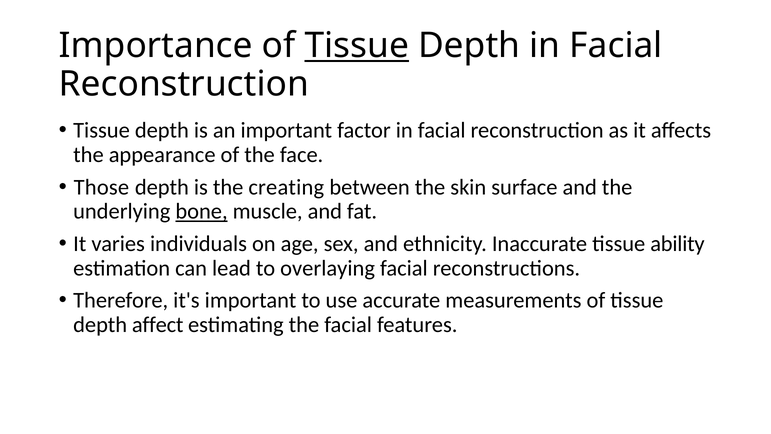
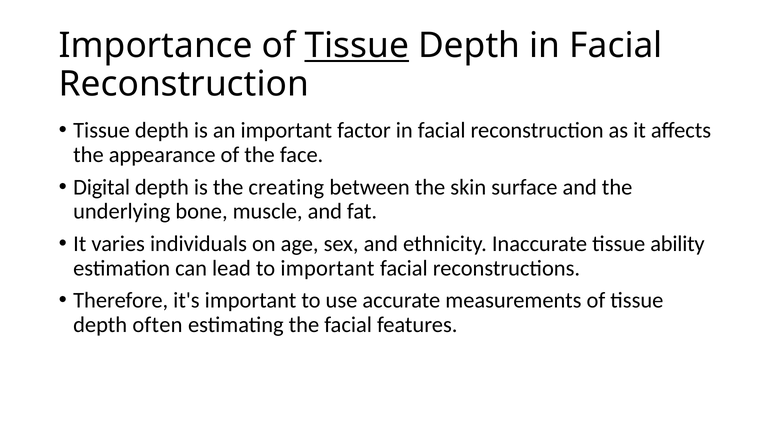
Those: Those -> Digital
bone underline: present -> none
to overlaying: overlaying -> important
affect: affect -> often
